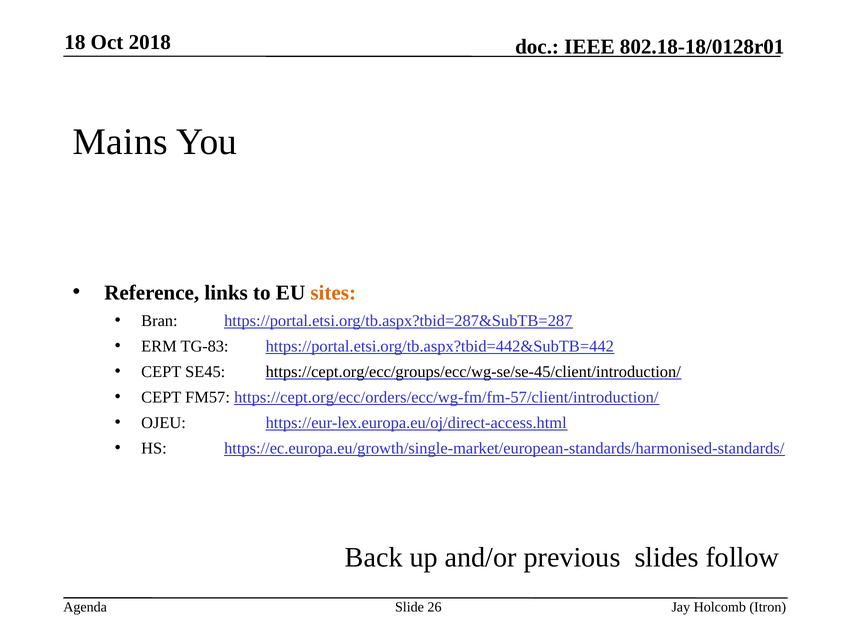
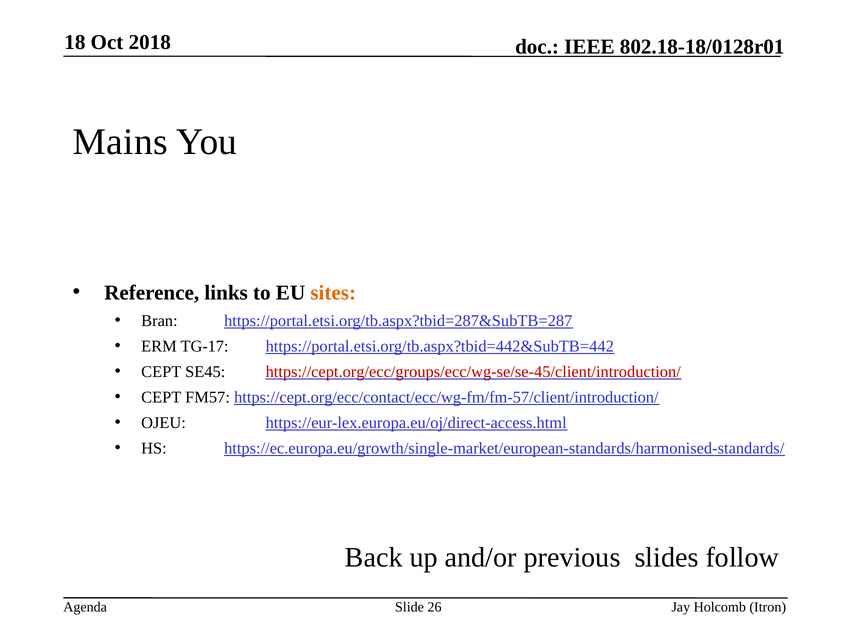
TG-83: TG-83 -> TG-17
https://cept.org/ecc/groups/ecc/wg-se/se-45/client/introduction/ colour: black -> red
https://cept.org/ecc/orders/ecc/wg-fm/fm-57/client/introduction/: https://cept.org/ecc/orders/ecc/wg-fm/fm-57/client/introduction/ -> https://cept.org/ecc/contact/ecc/wg-fm/fm-57/client/introduction/
